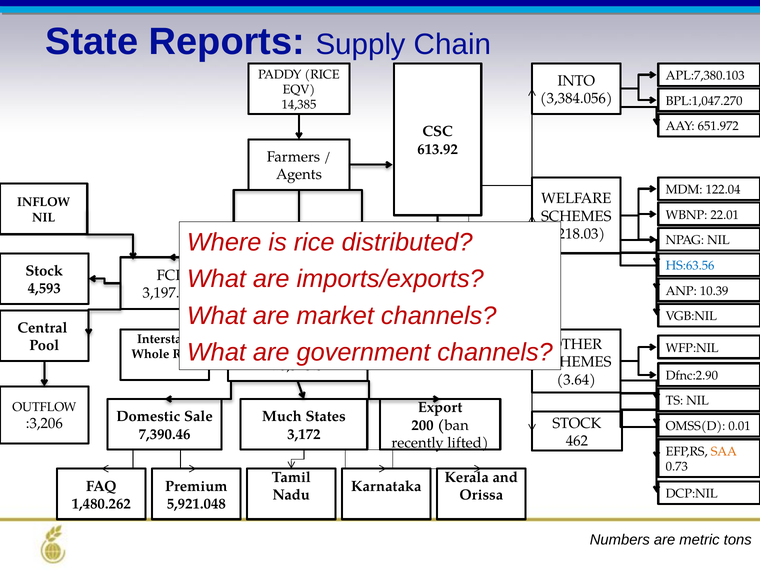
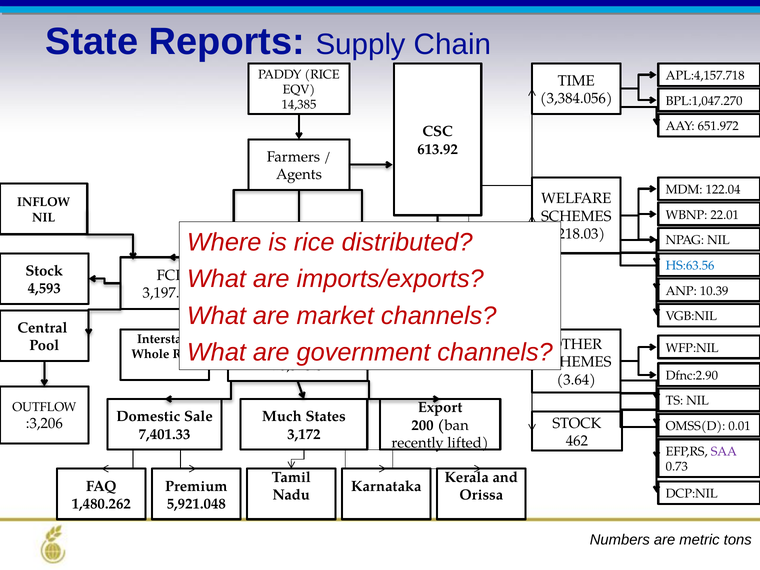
APL:7,380.103: APL:7,380.103 -> APL:4,157.718
INTO: INTO -> TIME
7,390.46: 7,390.46 -> 7,401.33
SAA colour: orange -> purple
